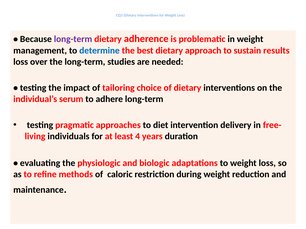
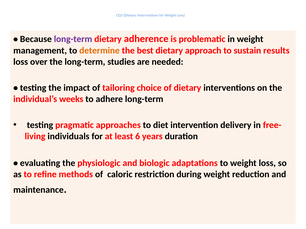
determine colour: blue -> orange
serum: serum -> weeks
4: 4 -> 6
